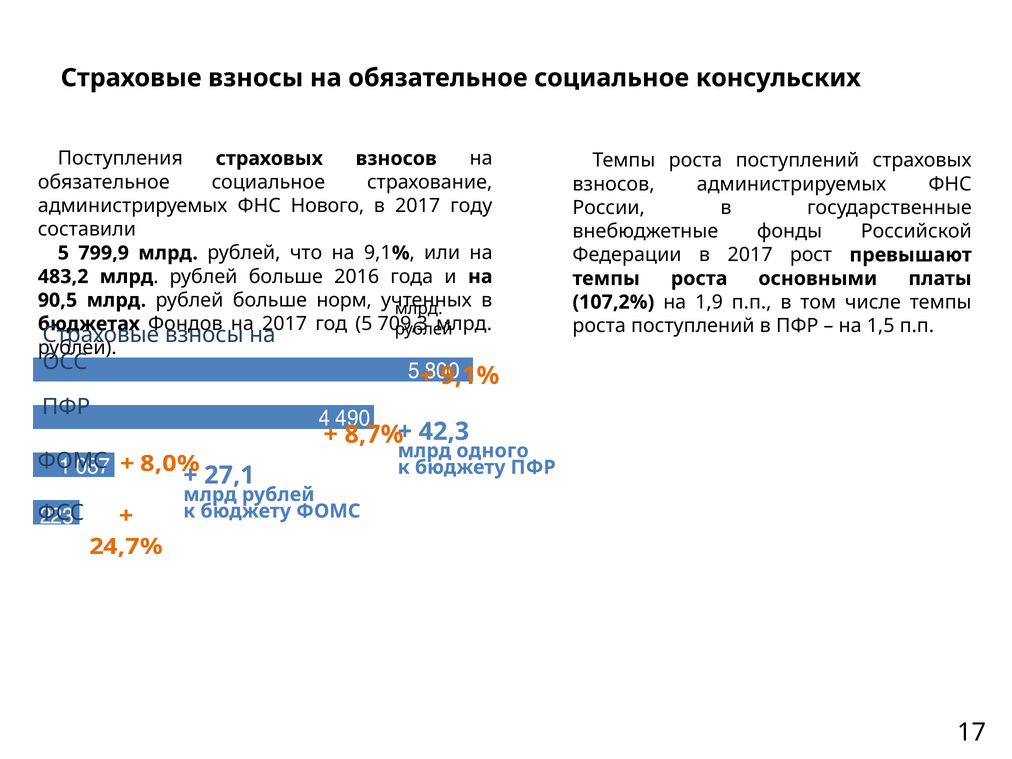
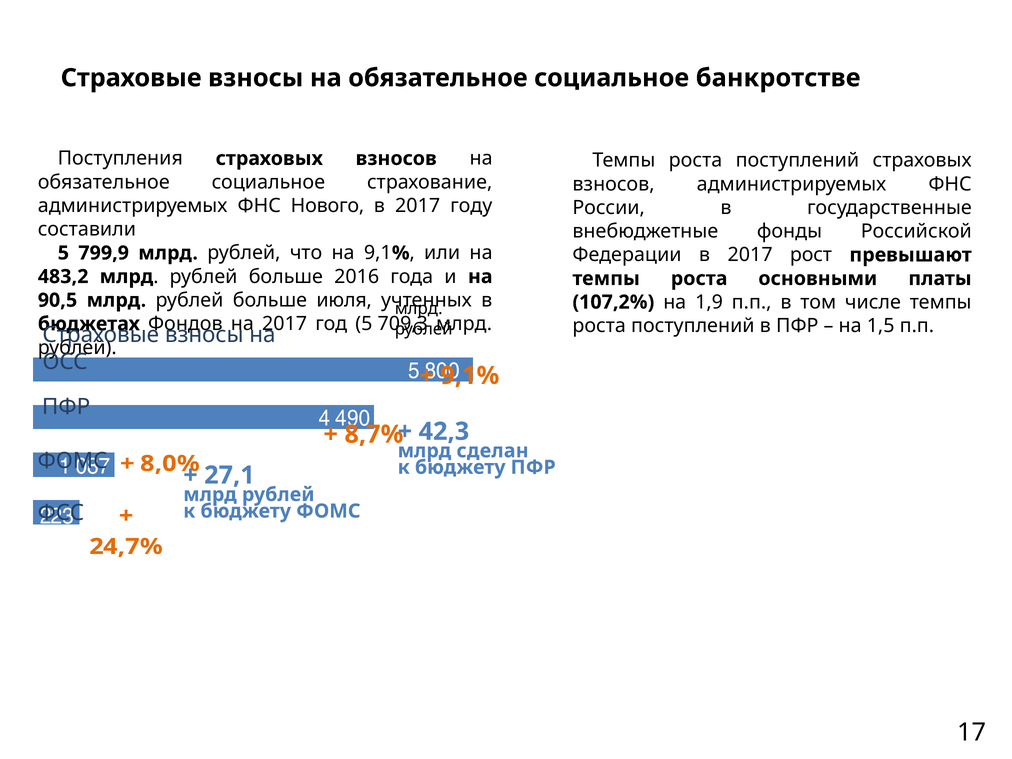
консульских: консульских -> банкротстве
норм: норм -> июля
одного: одного -> сделан
